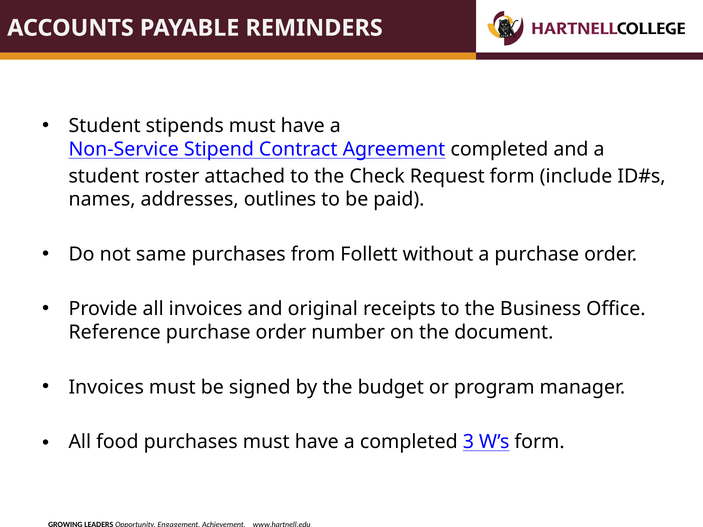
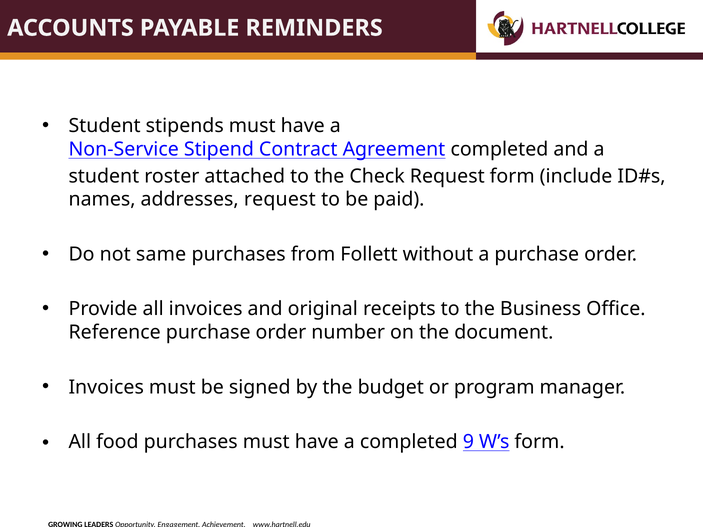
addresses outlines: outlines -> request
3: 3 -> 9
